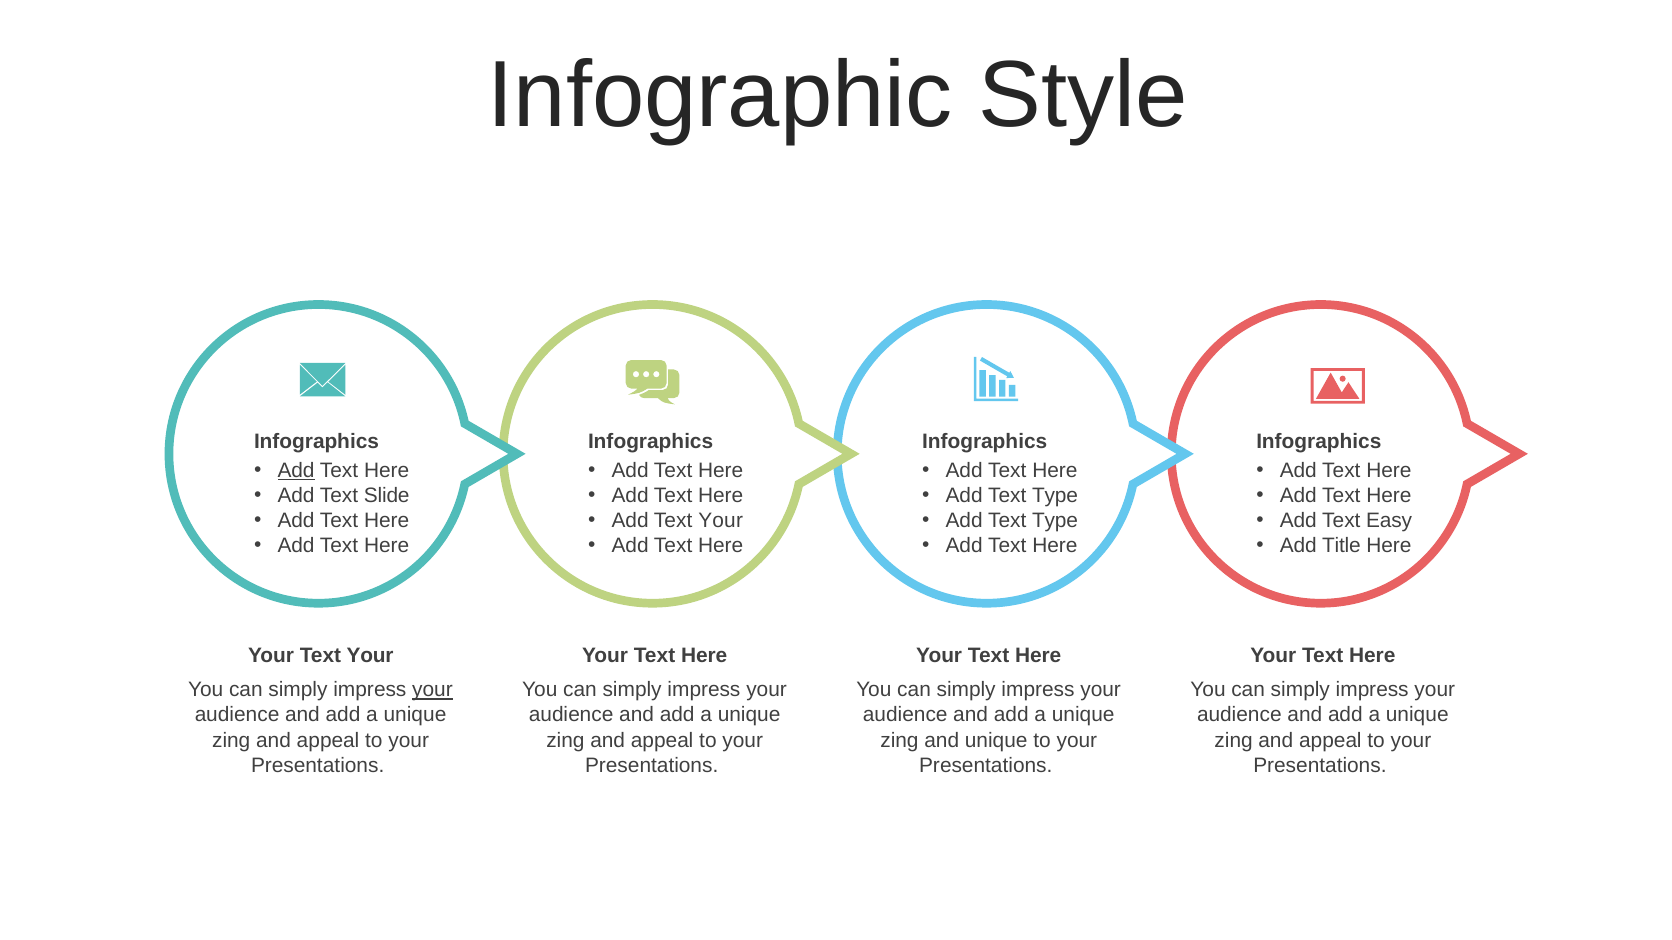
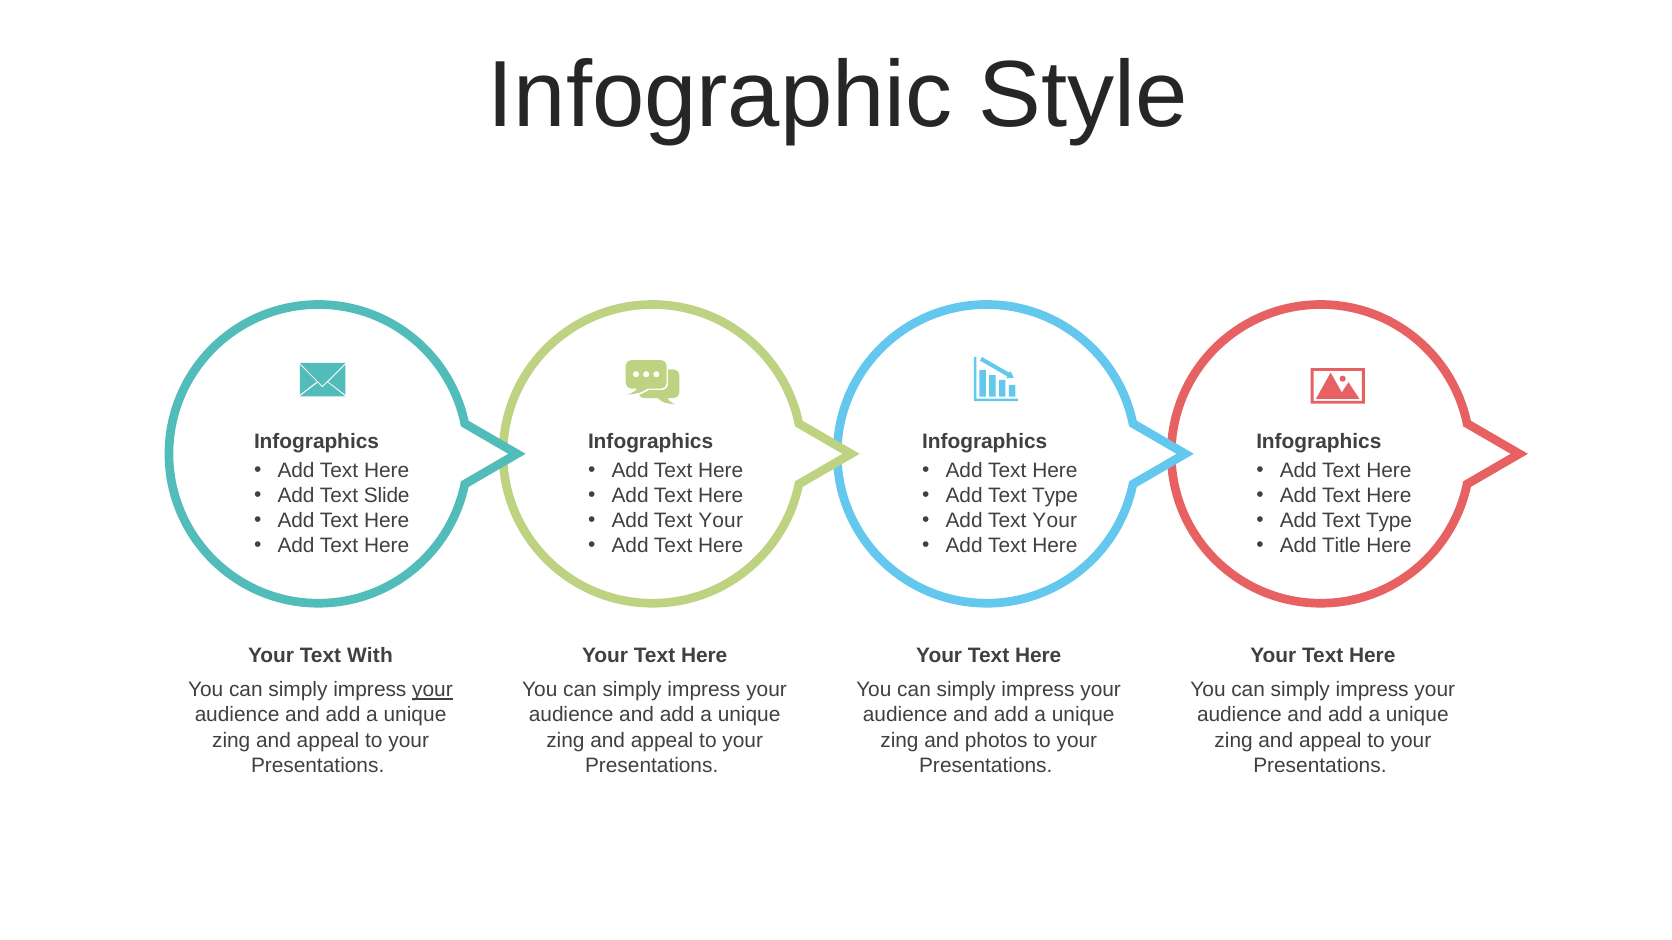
Add at (296, 471) underline: present -> none
Type at (1055, 521): Type -> Your
Easy at (1389, 521): Easy -> Type
Your Text Your: Your -> With
and unique: unique -> photos
